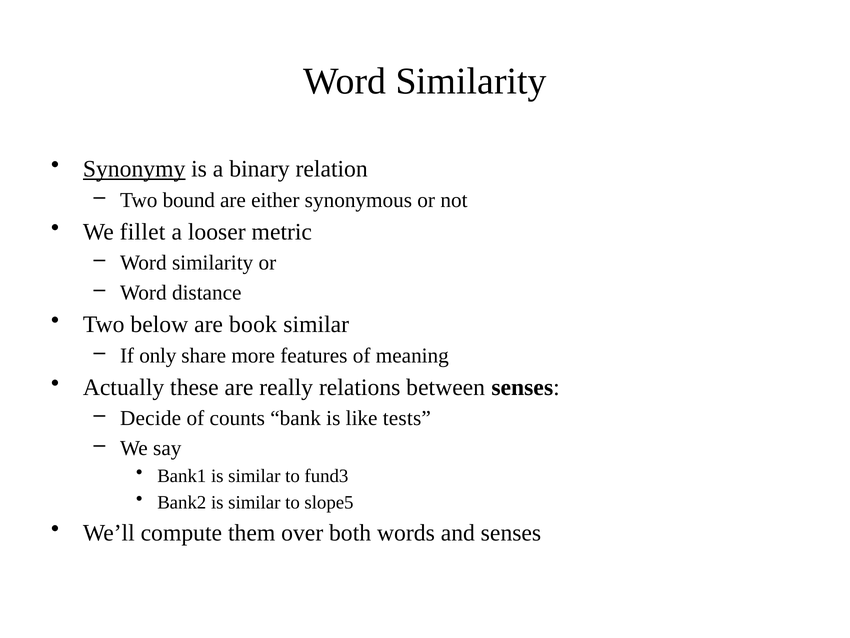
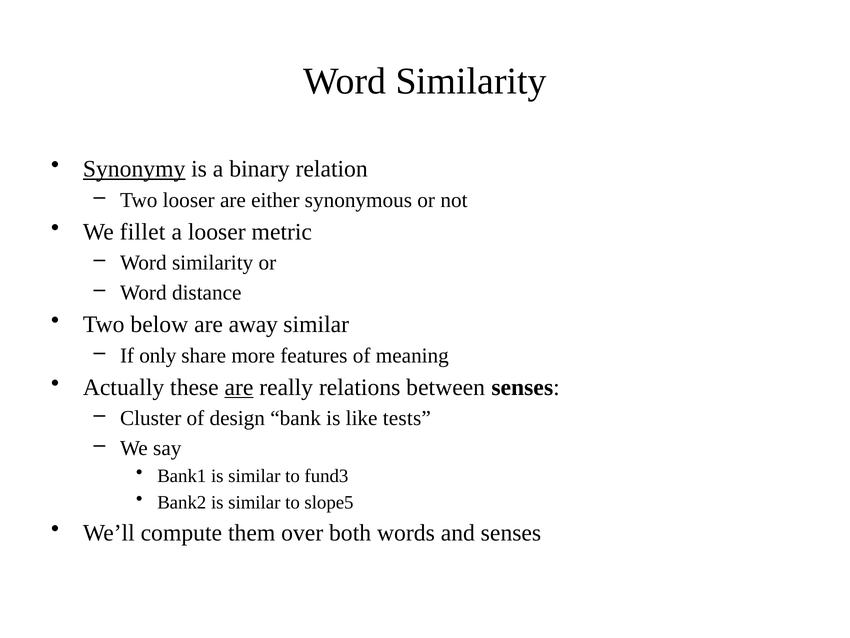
Two bound: bound -> looser
book: book -> away
are at (239, 387) underline: none -> present
Decide: Decide -> Cluster
counts: counts -> design
